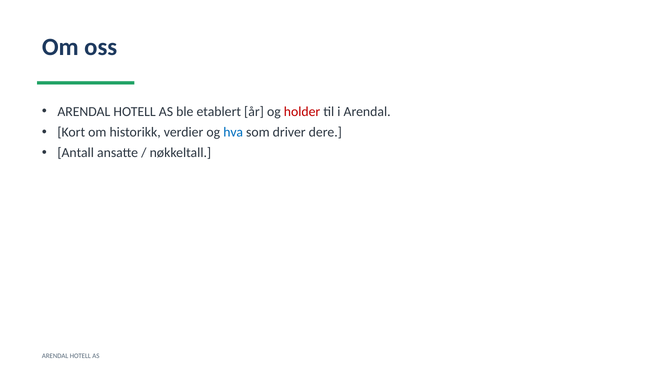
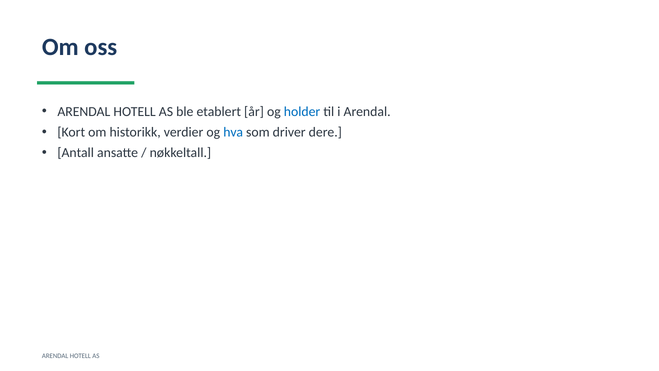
holder colour: red -> blue
